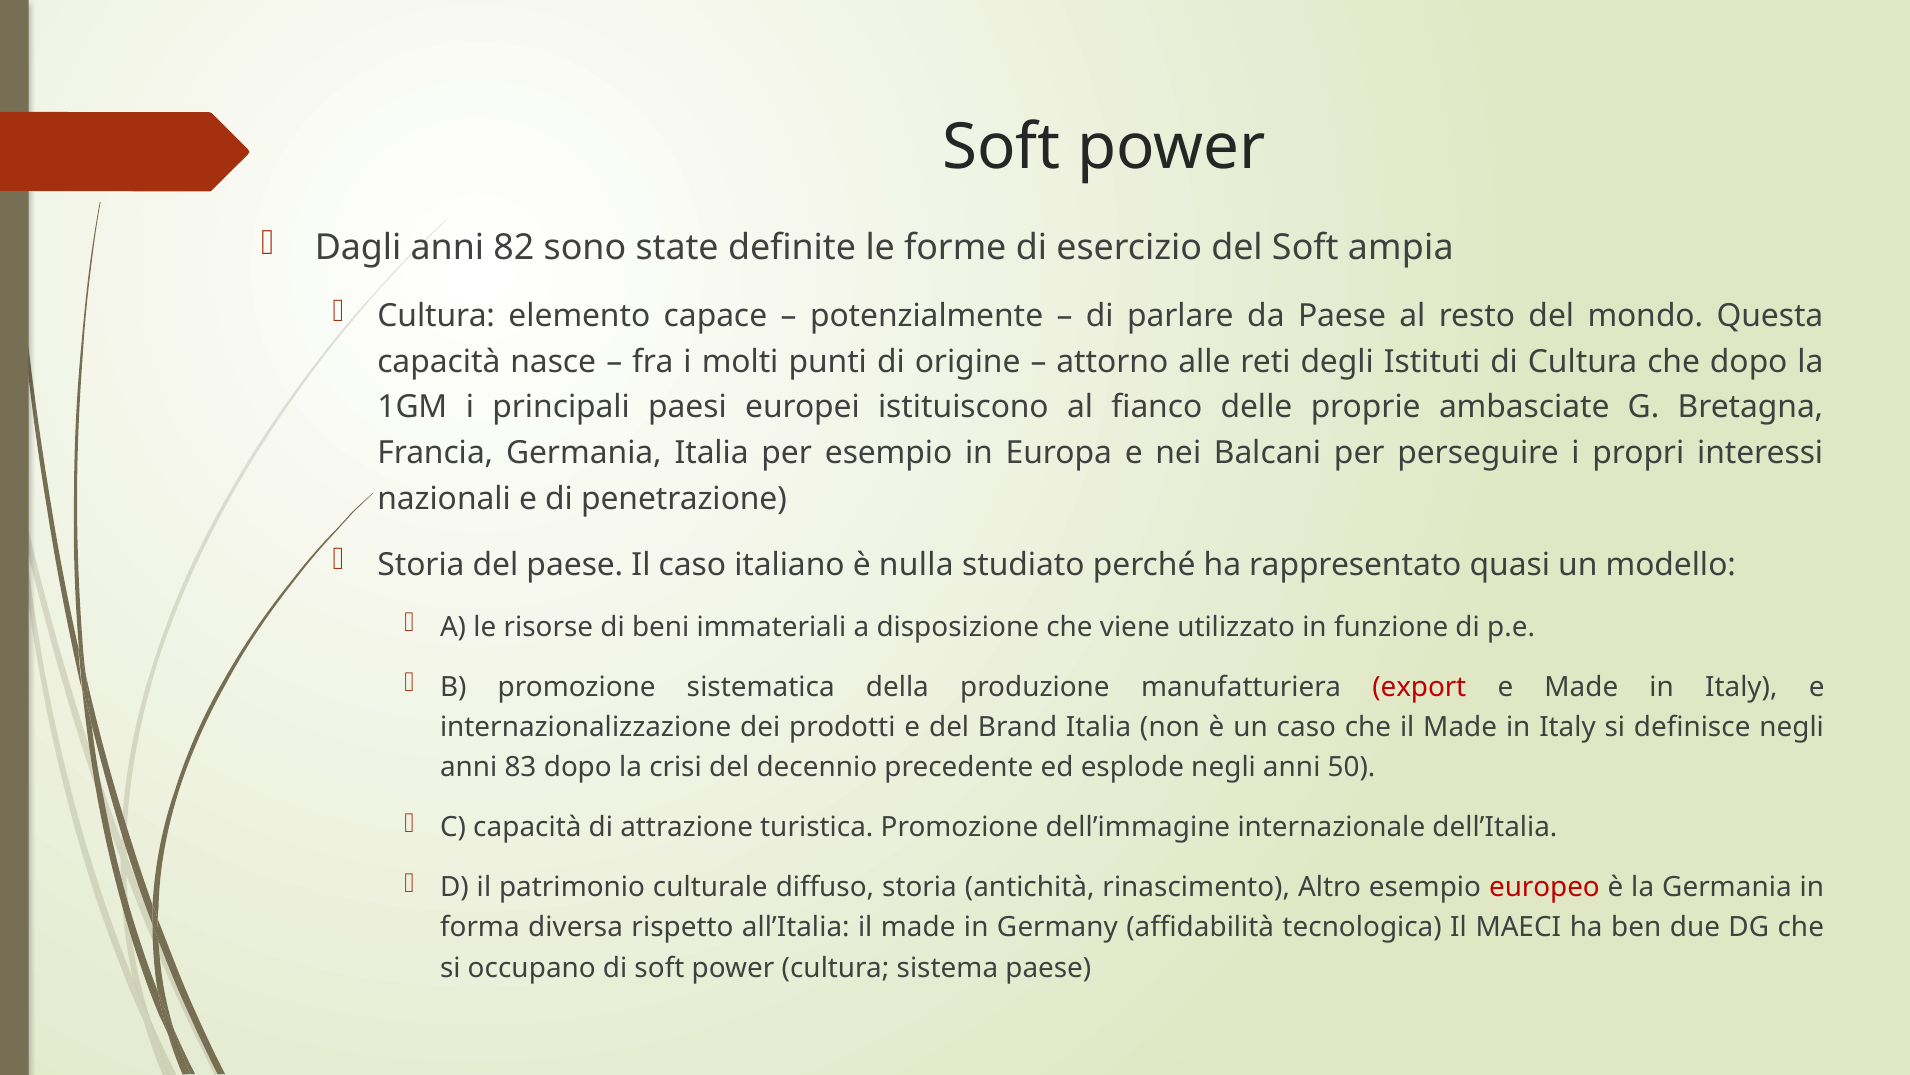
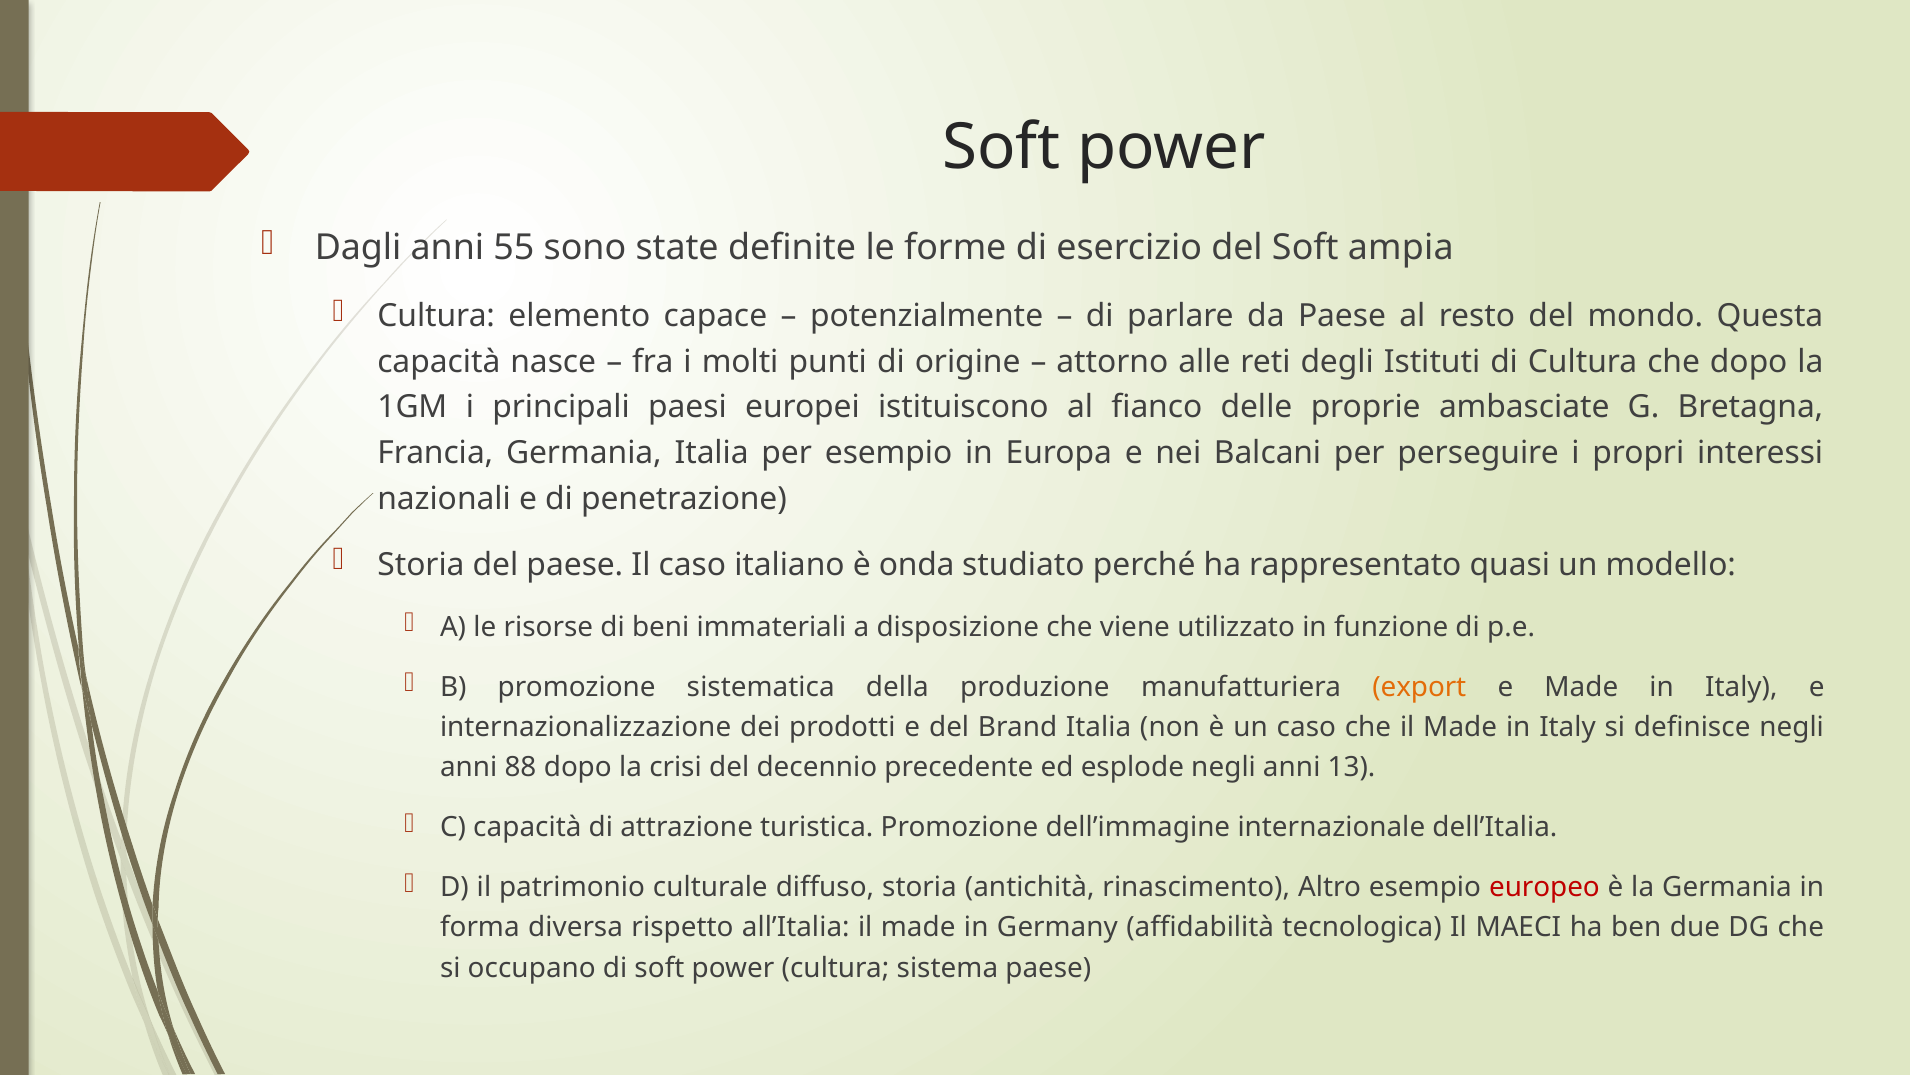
82: 82 -> 55
nulla: nulla -> onda
export colour: red -> orange
83: 83 -> 88
50: 50 -> 13
